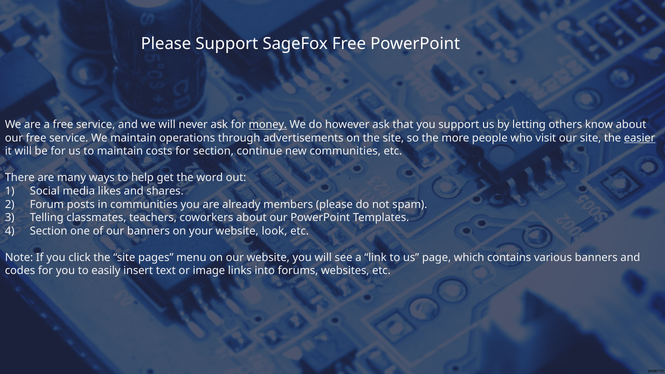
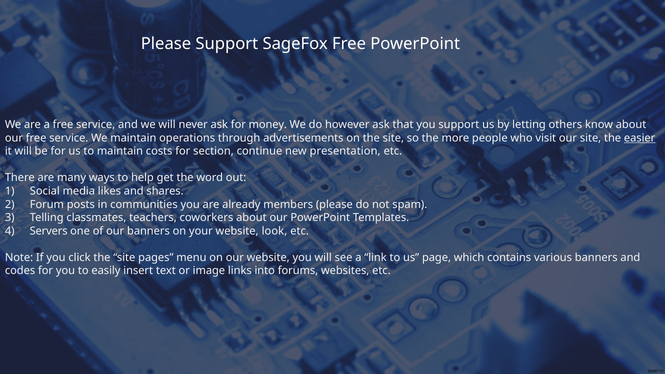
money underline: present -> none
new communities: communities -> presentation
Section at (49, 231): Section -> Servers
